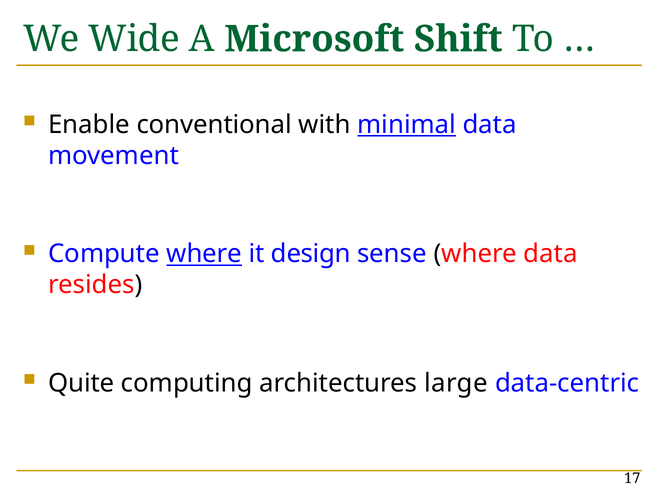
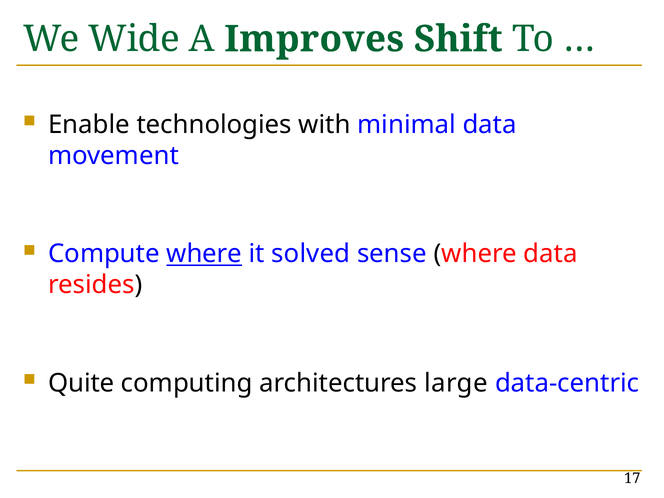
Microsoft: Microsoft -> Improves
conventional: conventional -> technologies
minimal underline: present -> none
design: design -> solved
